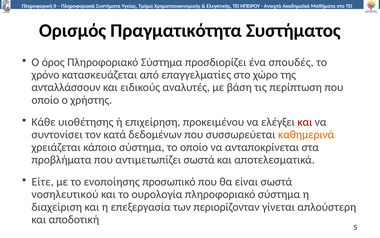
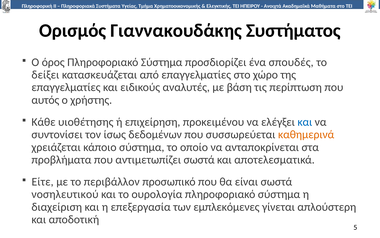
Πραγματικότητα: Πραγματικότητα -> Γιαννακουδάκης
χρόνο: χρόνο -> δείξει
ανταλλάσσουν at (66, 87): ανταλλάσσουν -> επαγγελματίες
οποίο at (45, 100): οποίο -> αυτός
και at (305, 122) colour: red -> blue
κατά: κατά -> ίσως
ενοποίησης: ενοποίησης -> περιβάλλον
περιορίζονταν: περιορίζονταν -> εμπλεκόμενες
